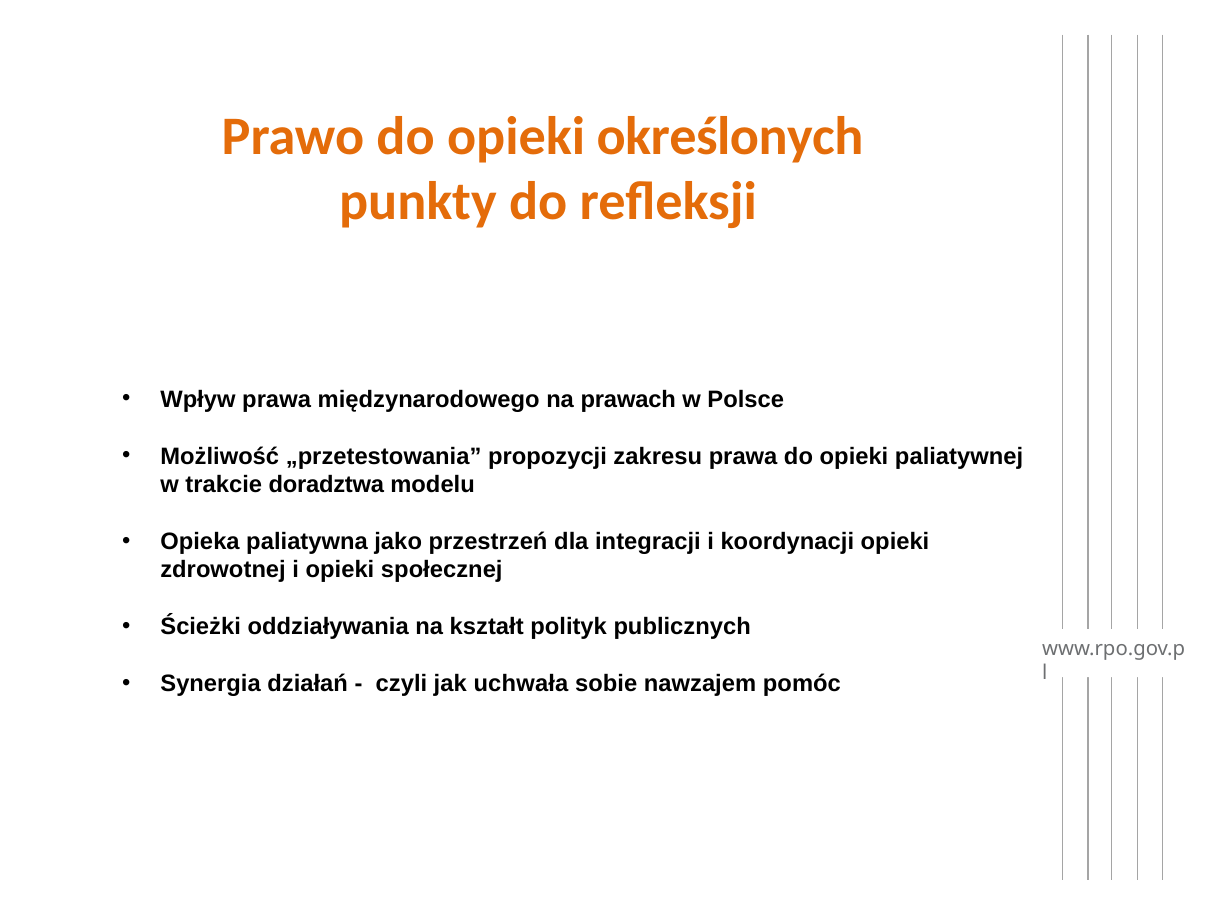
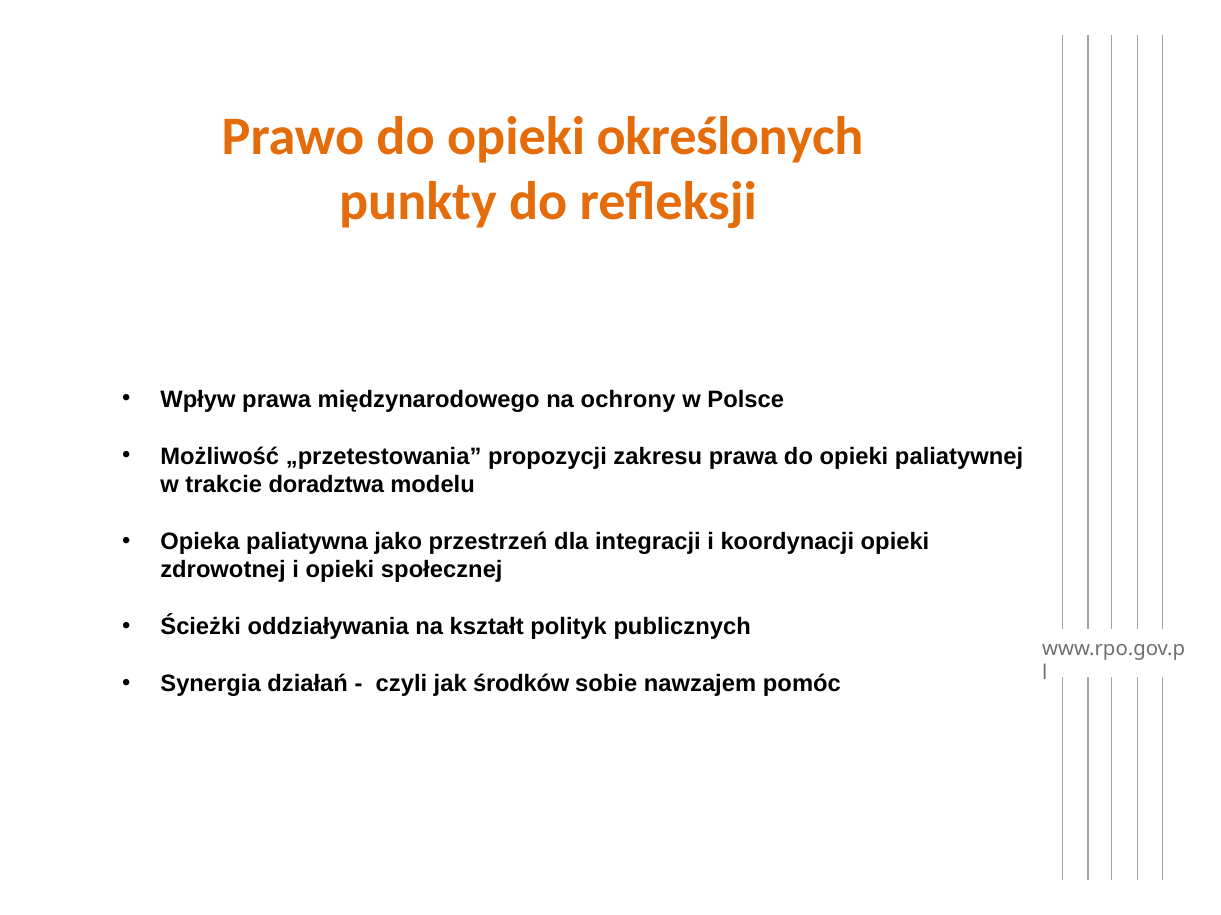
prawach: prawach -> ochrony
uchwała: uchwała -> środków
